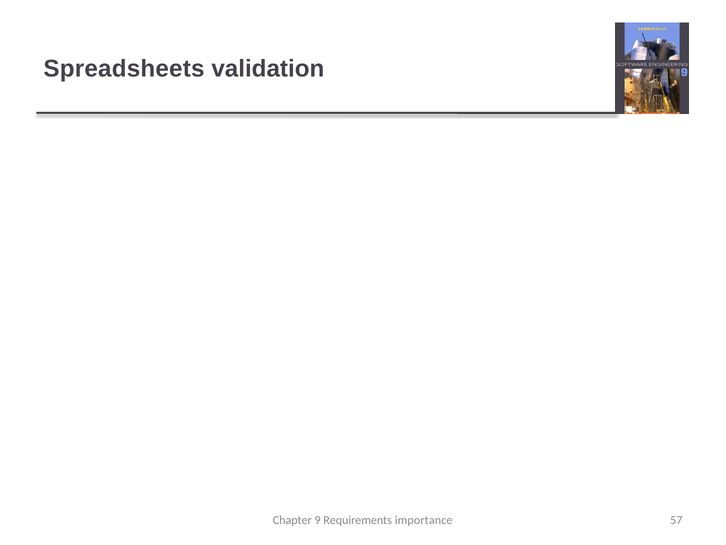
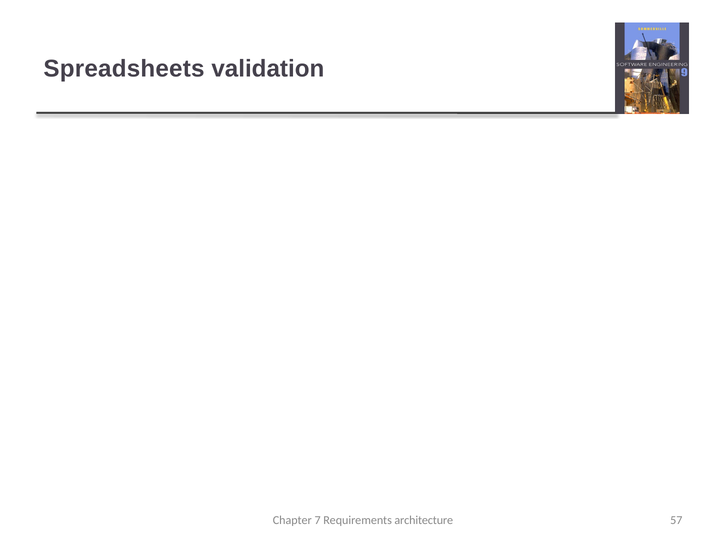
9: 9 -> 7
importance: importance -> architecture
